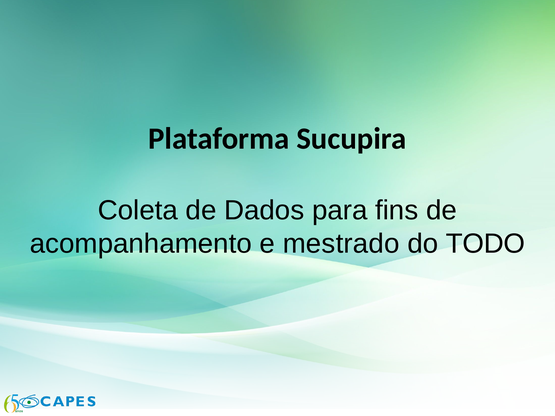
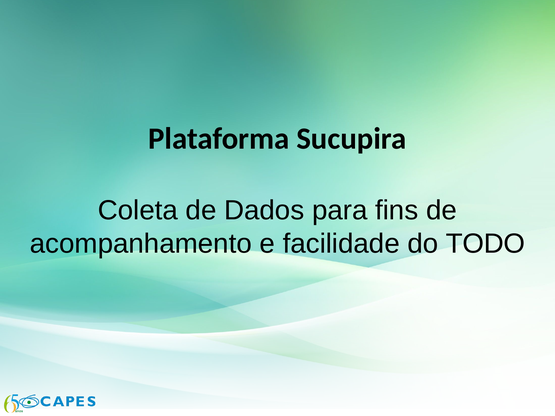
mestrado: mestrado -> facilidade
